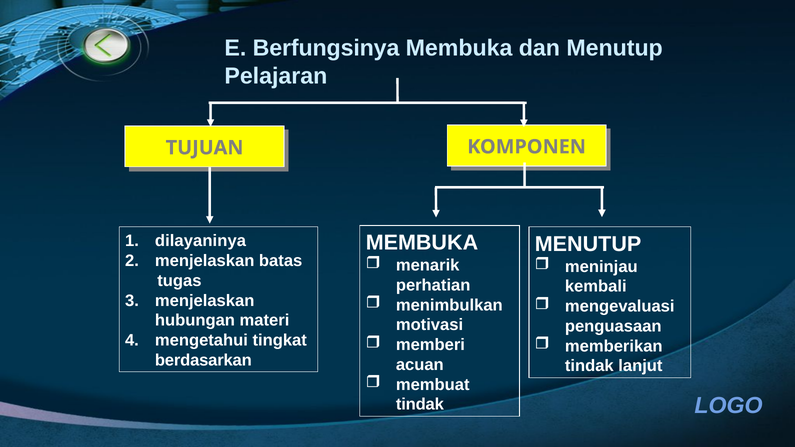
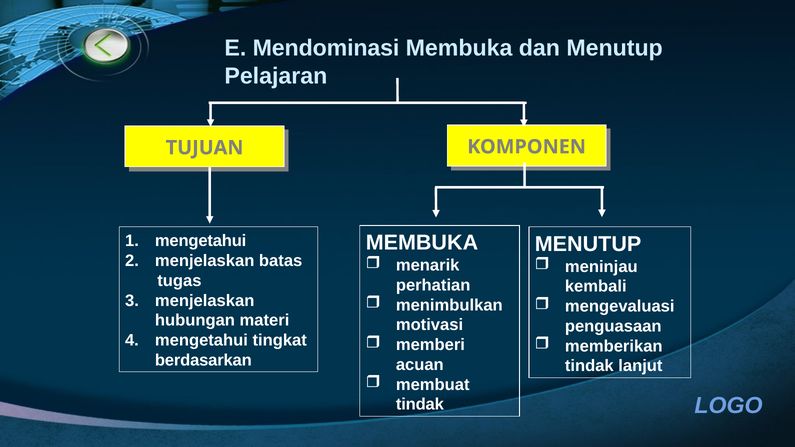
Berfungsinya: Berfungsinya -> Mendominasi
dilayaninya at (200, 241): dilayaninya -> mengetahui
